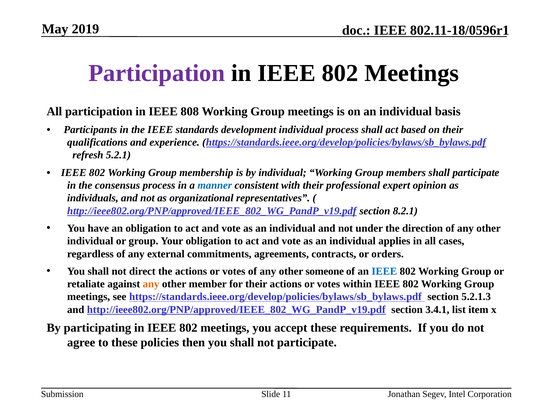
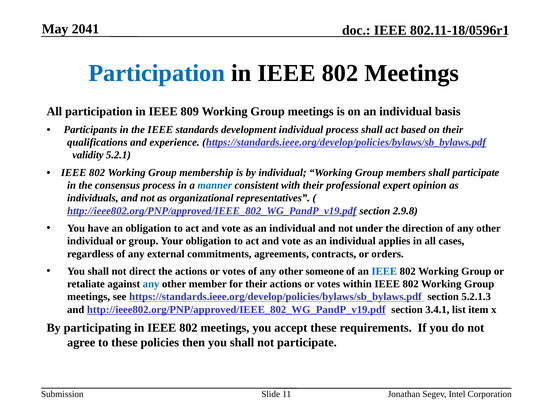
2019: 2019 -> 2041
Participation at (157, 73) colour: purple -> blue
808: 808 -> 809
refresh: refresh -> validity
8.2.1: 8.2.1 -> 2.9.8
any at (151, 284) colour: orange -> blue
